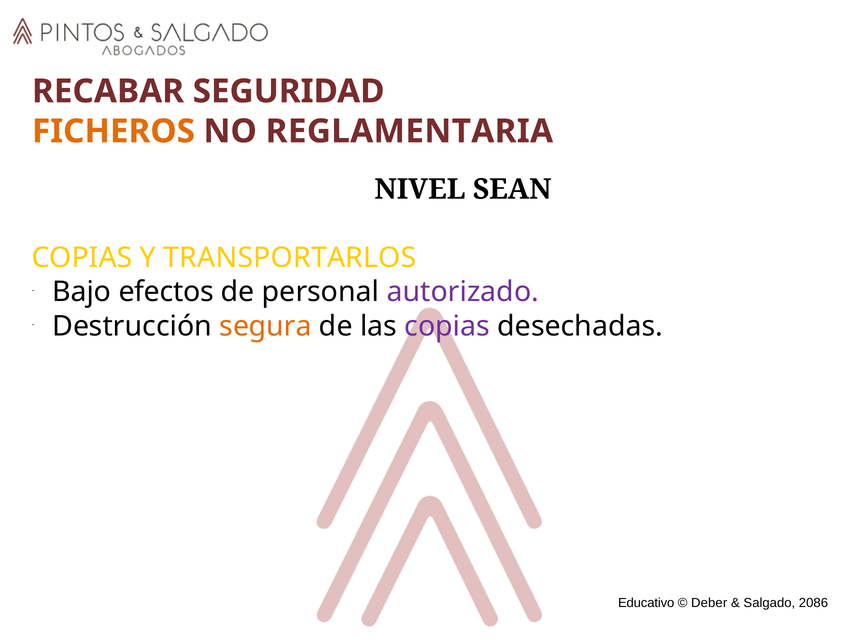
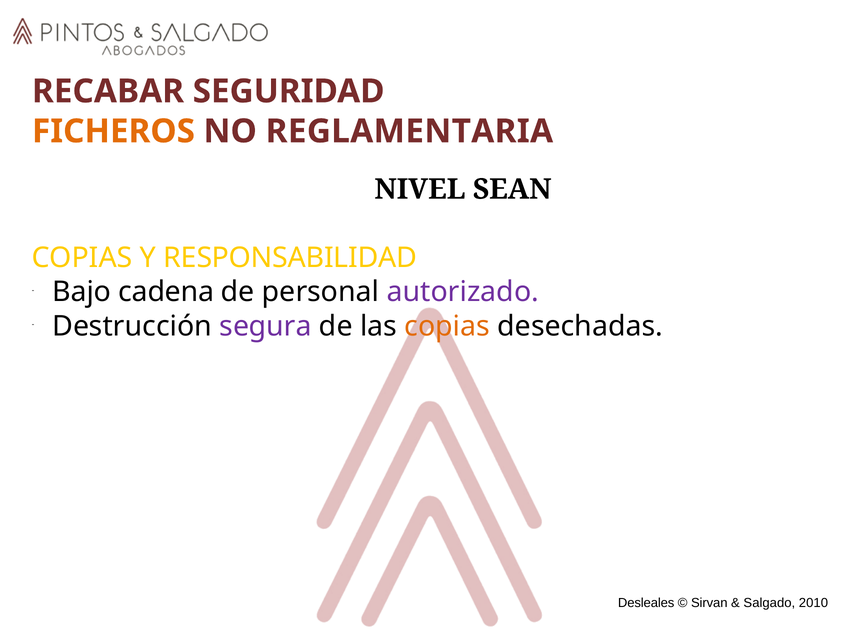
TRANSPORTARLOS: TRANSPORTARLOS -> RESPONSABILIDAD
efectos: efectos -> cadena
segura colour: orange -> purple
copias at (447, 326) colour: purple -> orange
Educativo: Educativo -> Desleales
Deber: Deber -> Sirvan
2086: 2086 -> 2010
